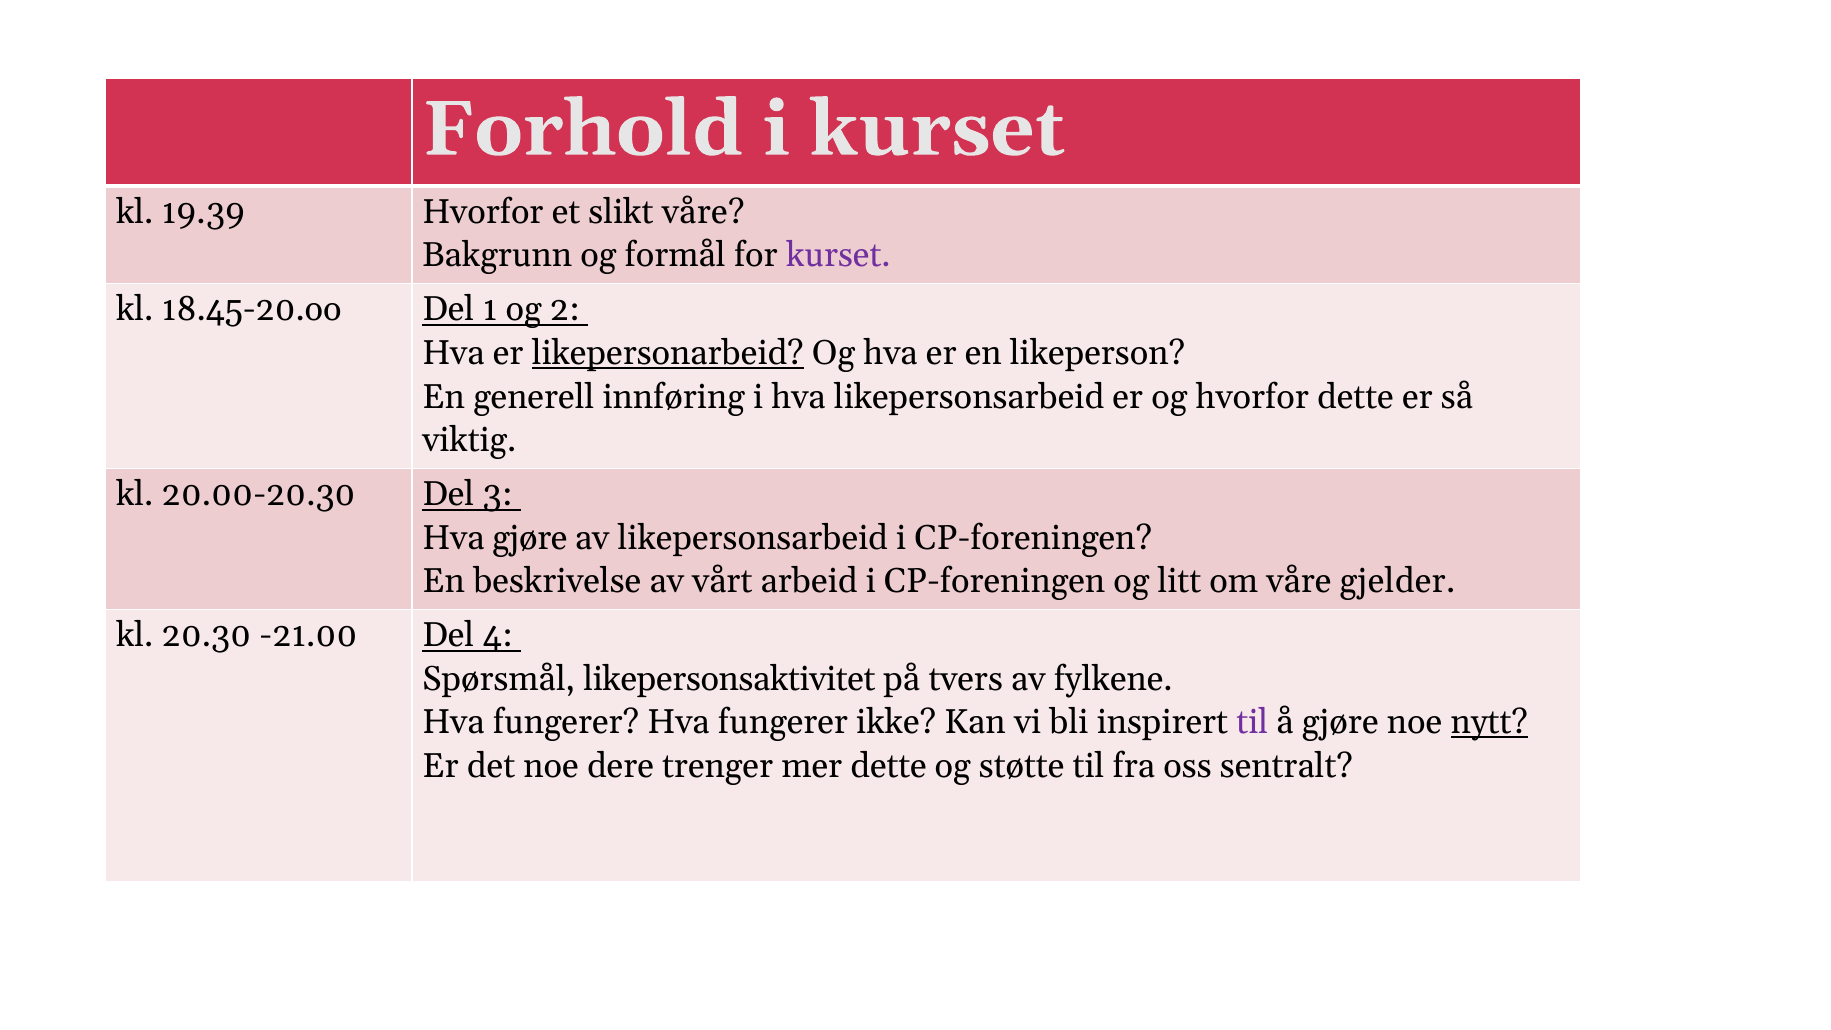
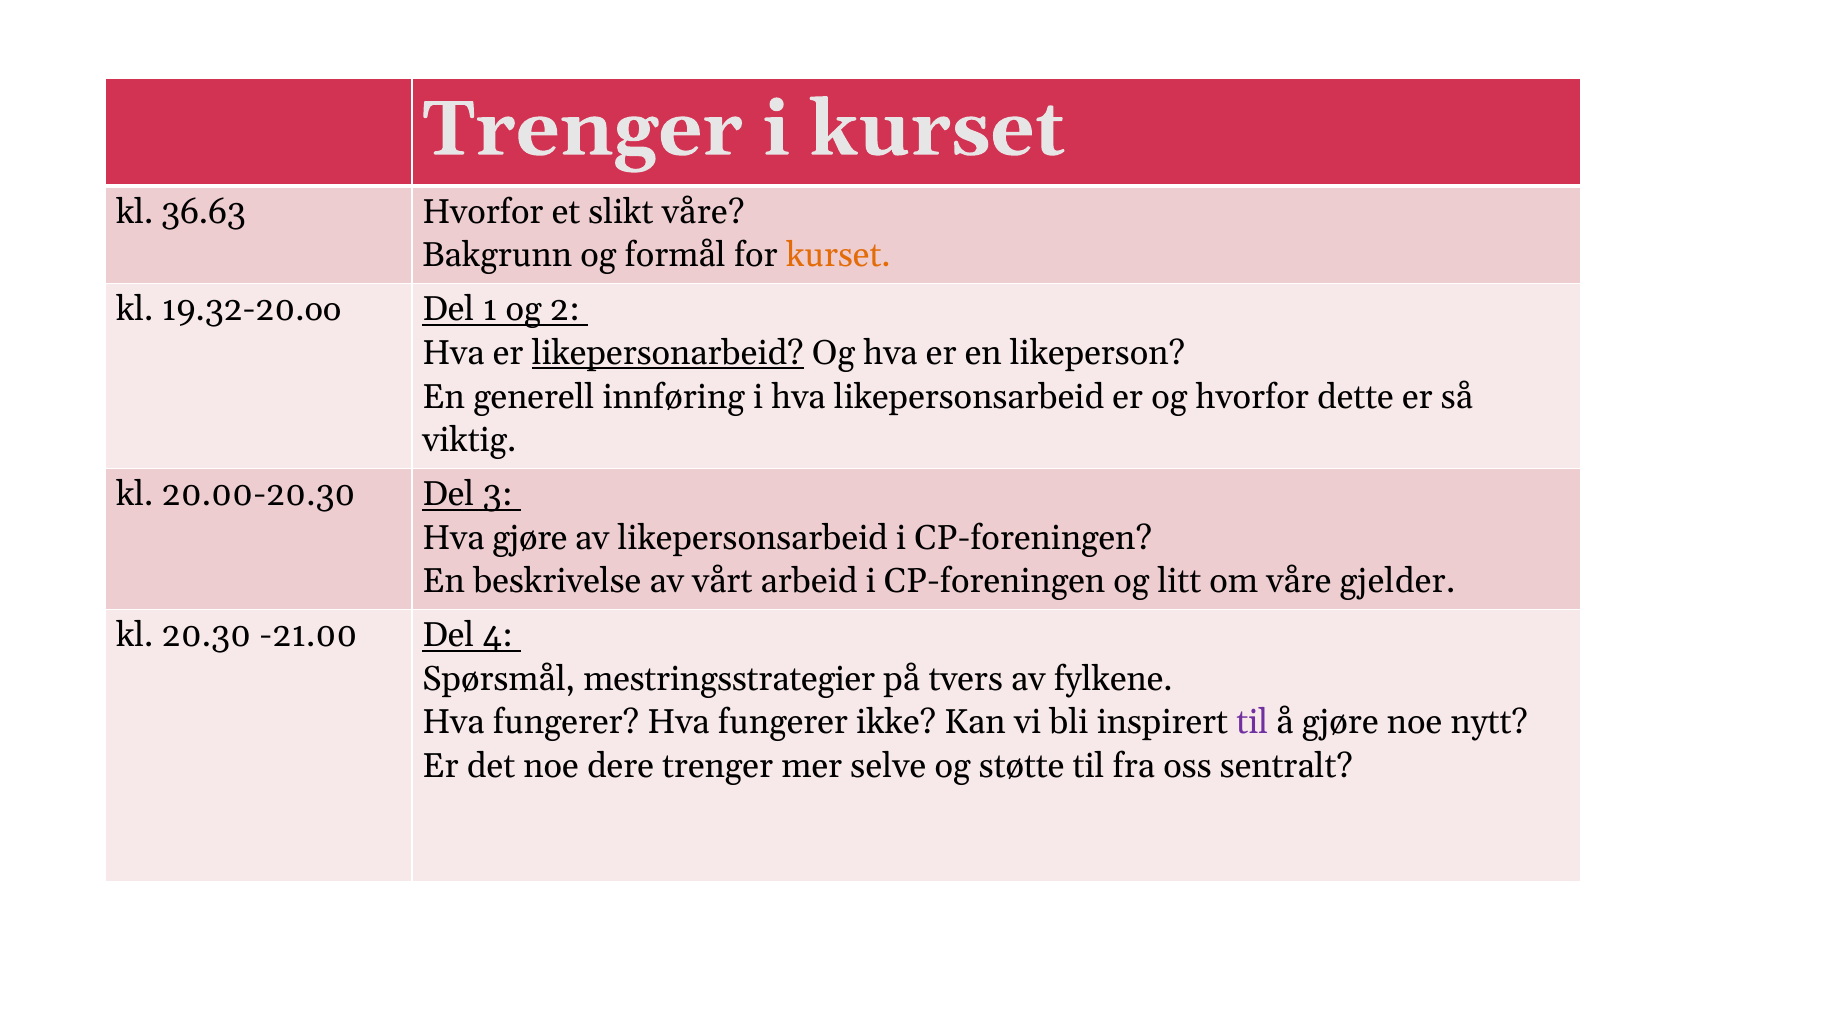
Forhold at (583, 129): Forhold -> Trenger
19.39: 19.39 -> 36.63
kurset at (838, 256) colour: purple -> orange
18.45-20.oo: 18.45-20.oo -> 19.32-20.oo
likepersonsaktivitet: likepersonsaktivitet -> mestringsstrategier
nytt underline: present -> none
mer dette: dette -> selve
